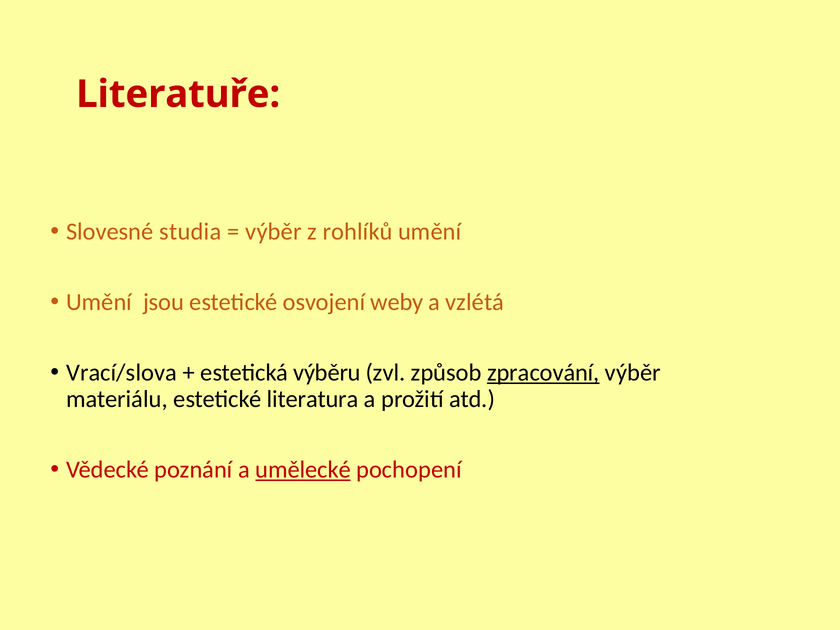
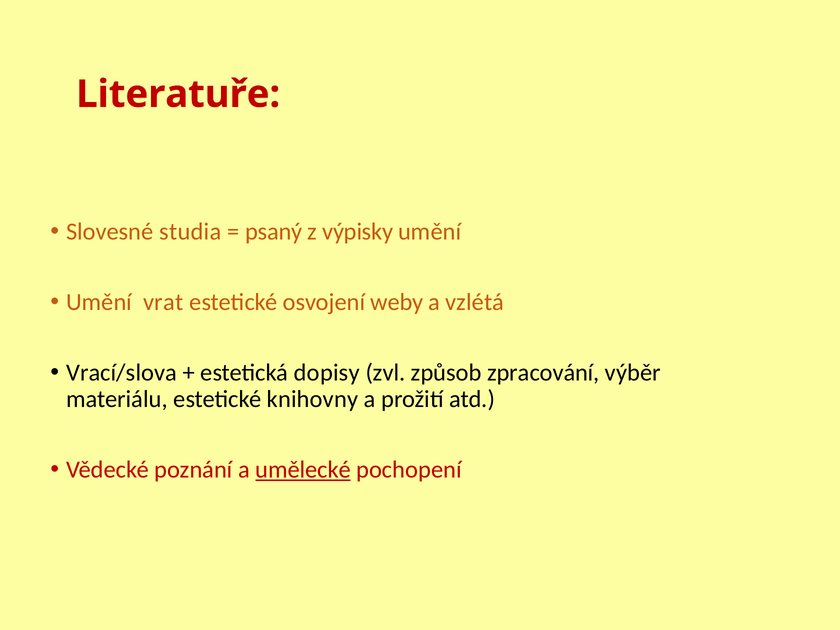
výběr at (273, 232): výběr -> psaný
rohlíků: rohlíků -> výpisky
jsou: jsou -> vrat
výběru: výběru -> dopisy
zpracování underline: present -> none
literatura: literatura -> knihovny
